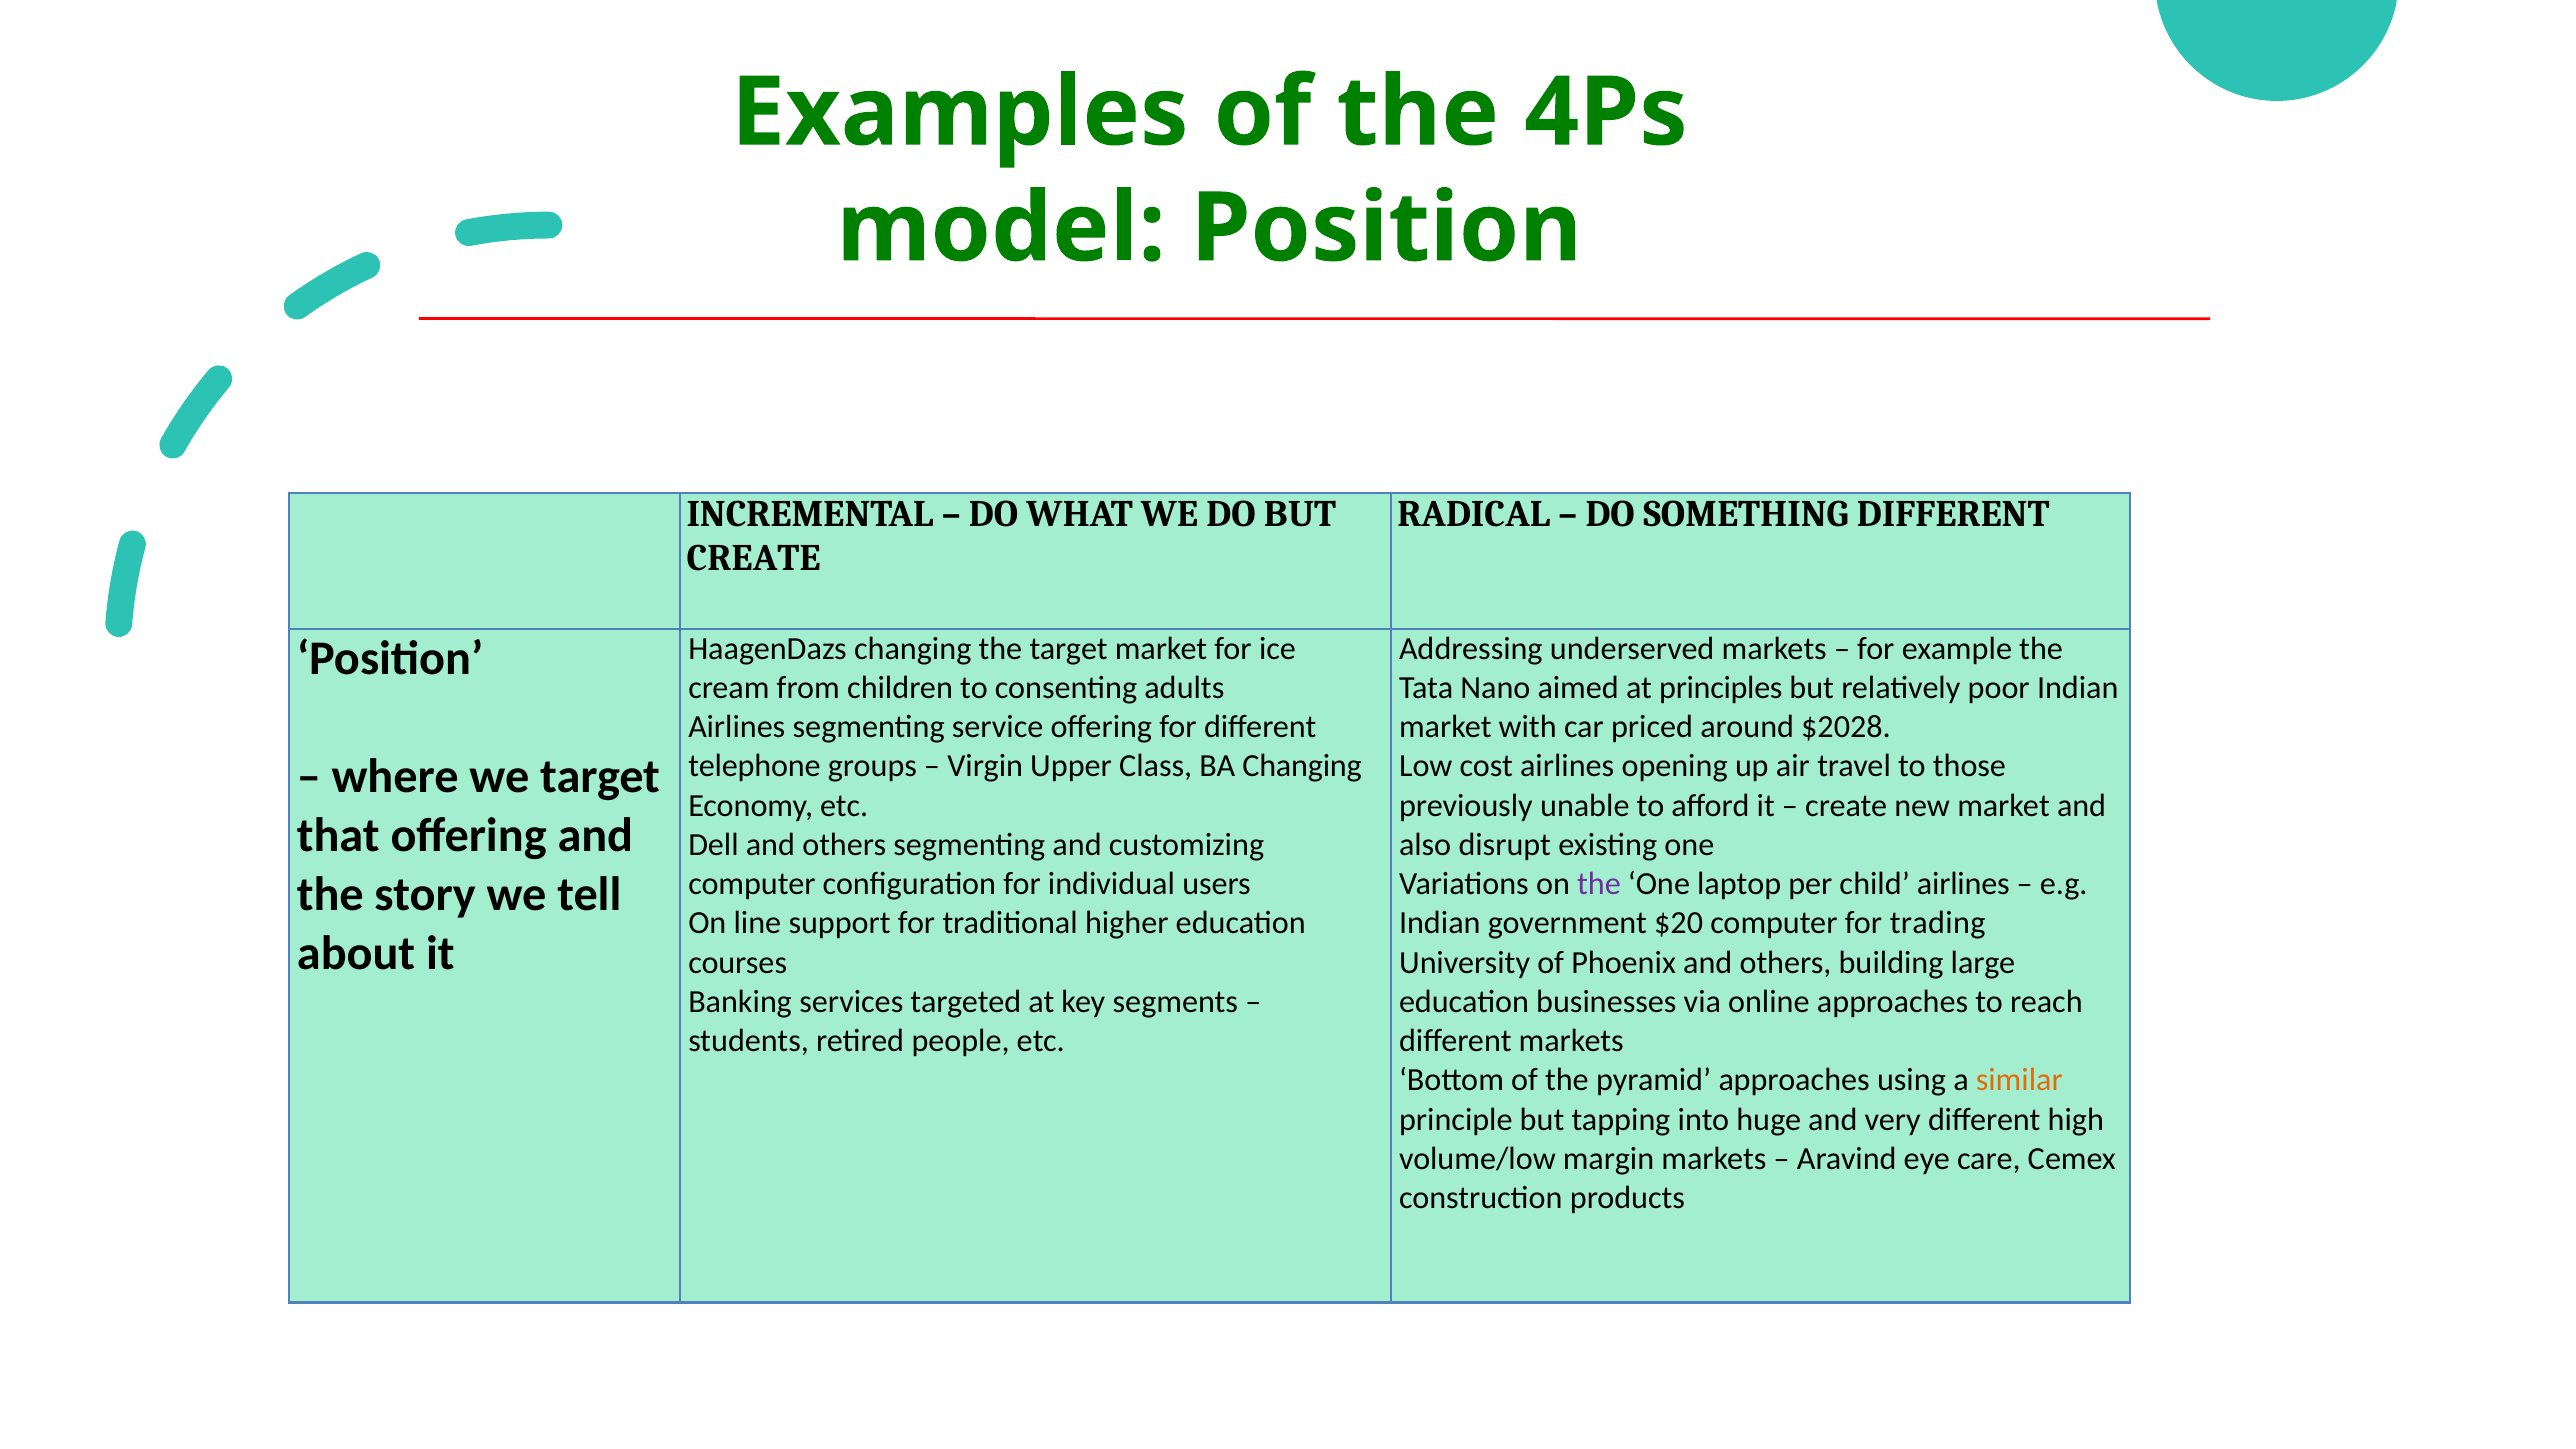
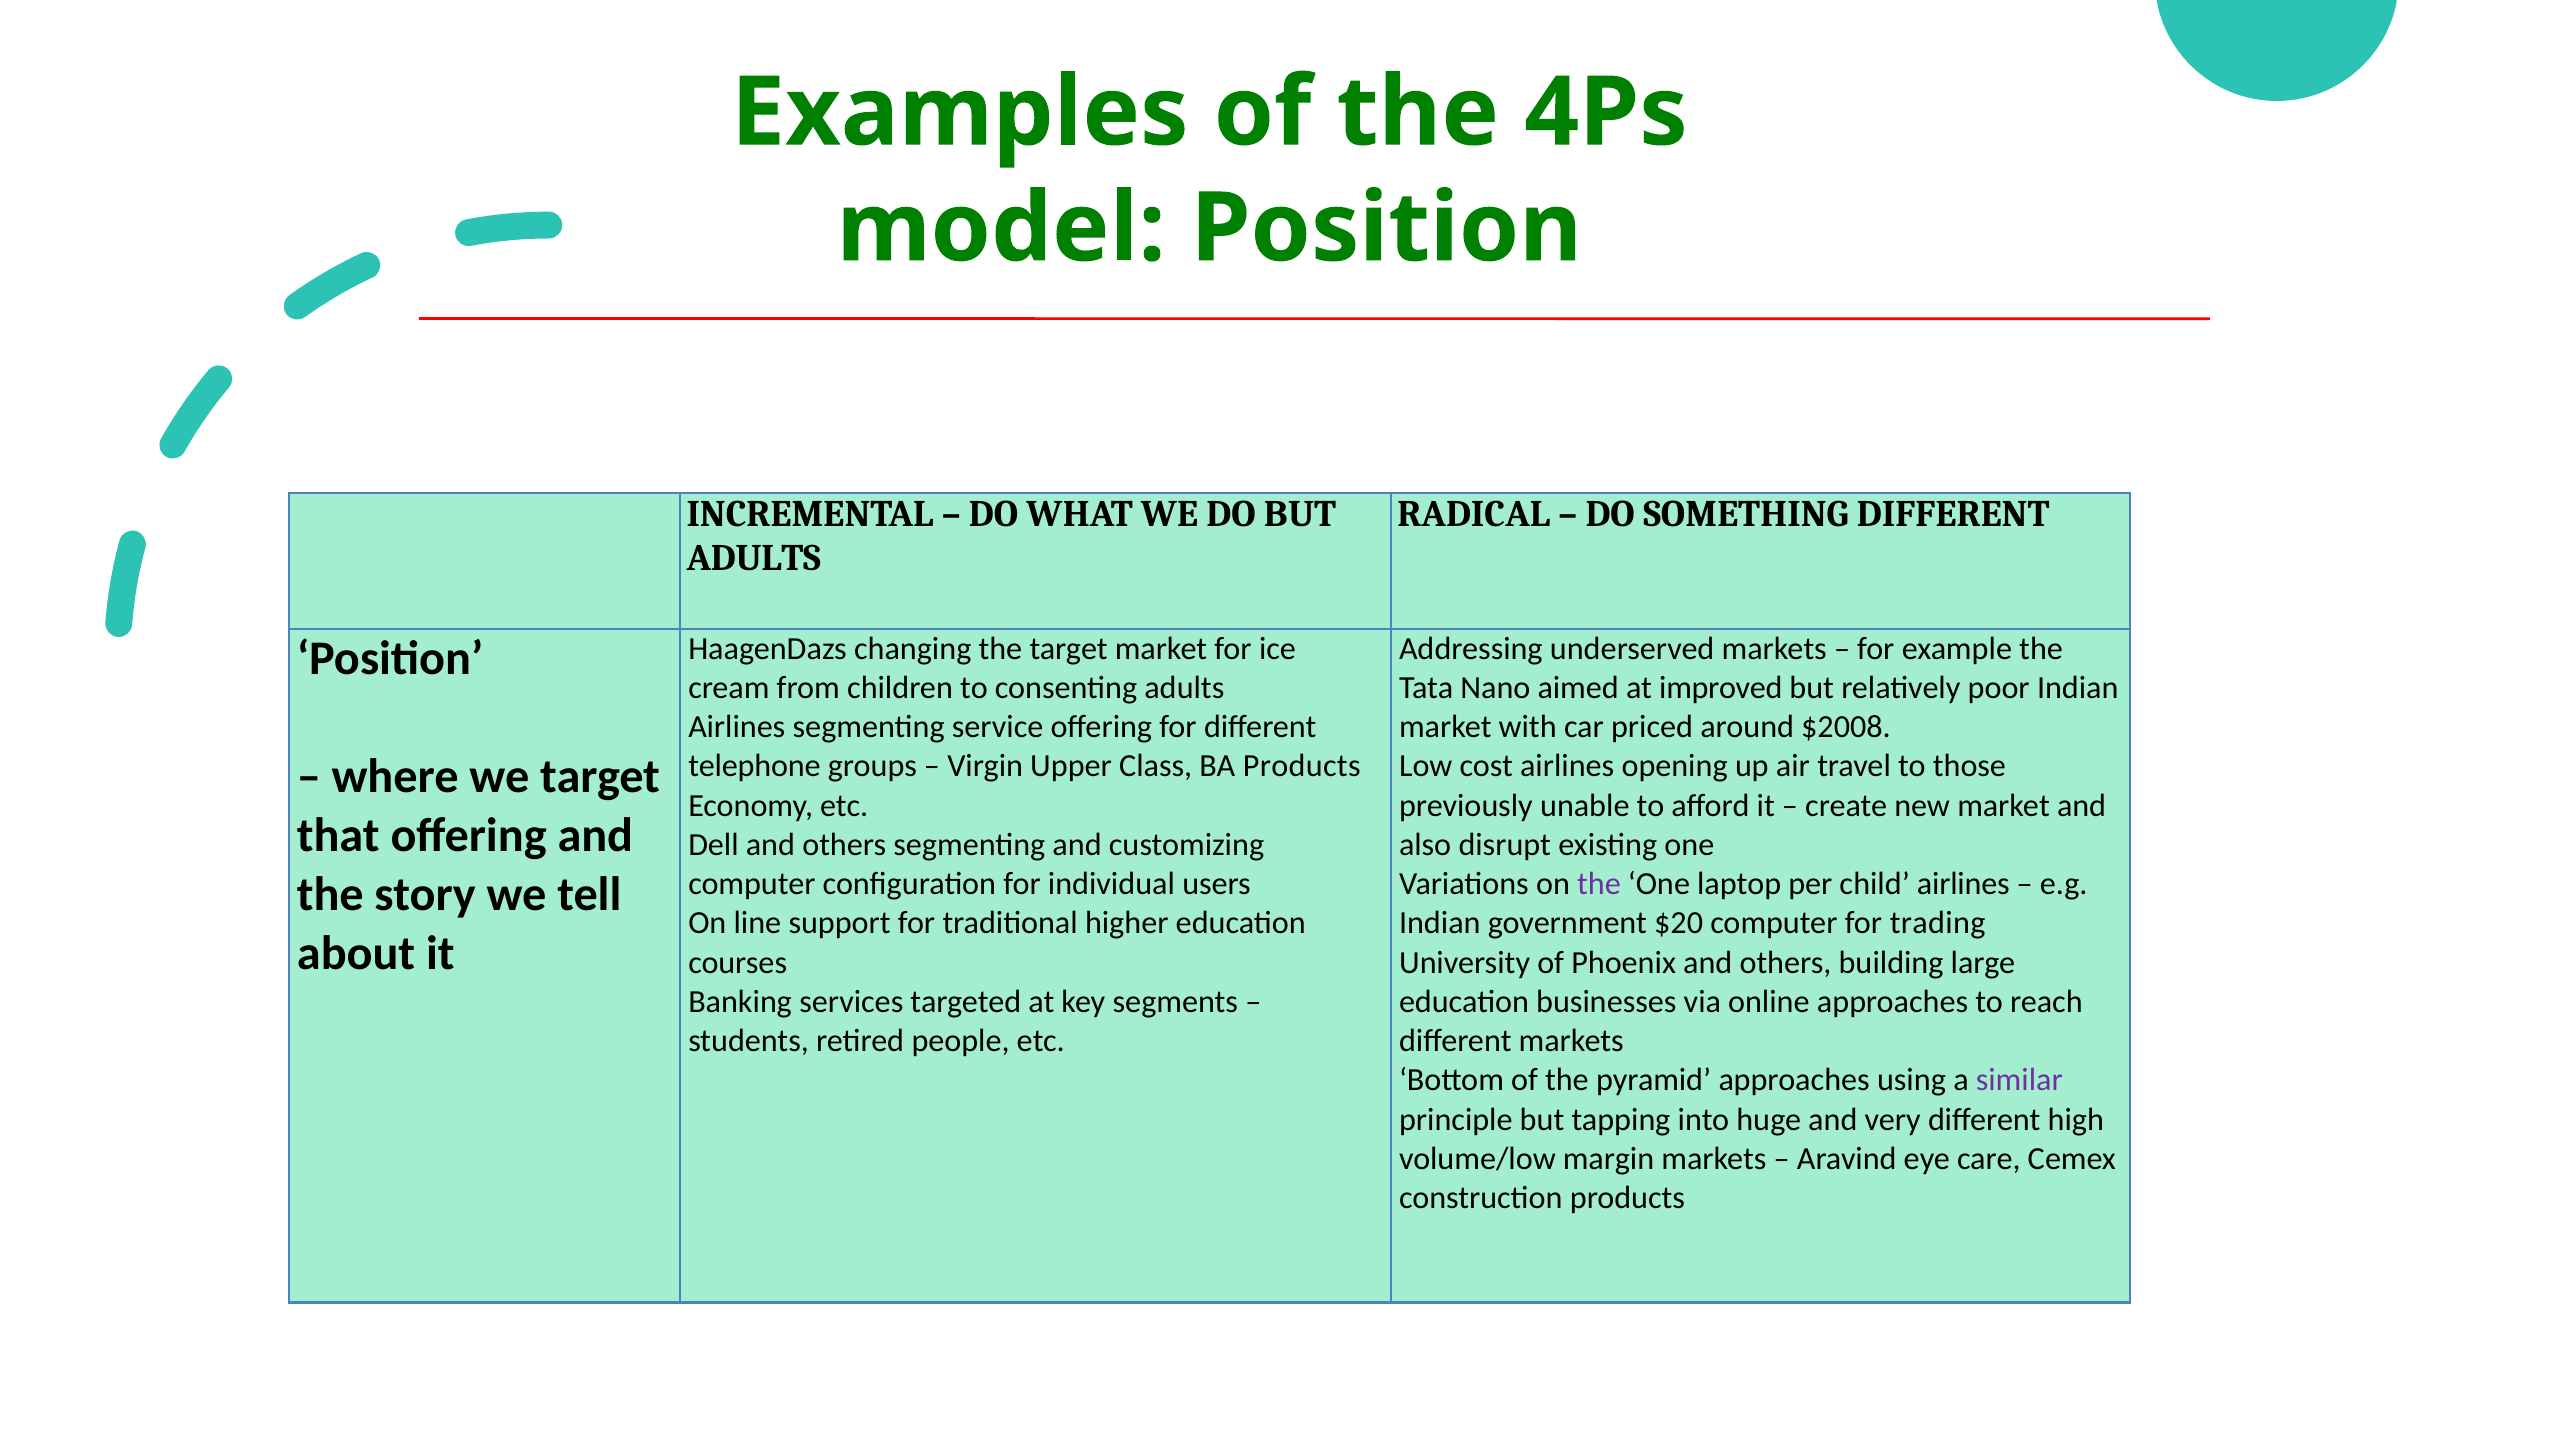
CREATE at (754, 558): CREATE -> ADULTS
principles: principles -> improved
$2028: $2028 -> $2008
BA Changing: Changing -> Products
similar colour: orange -> purple
